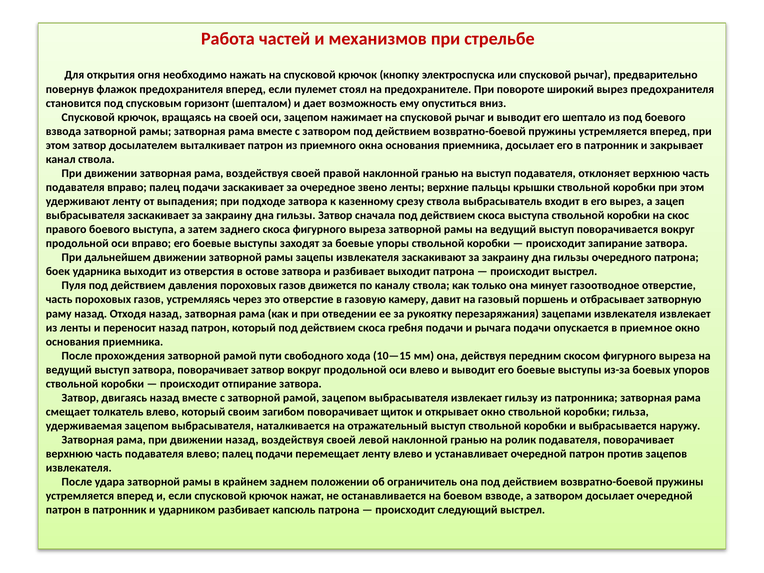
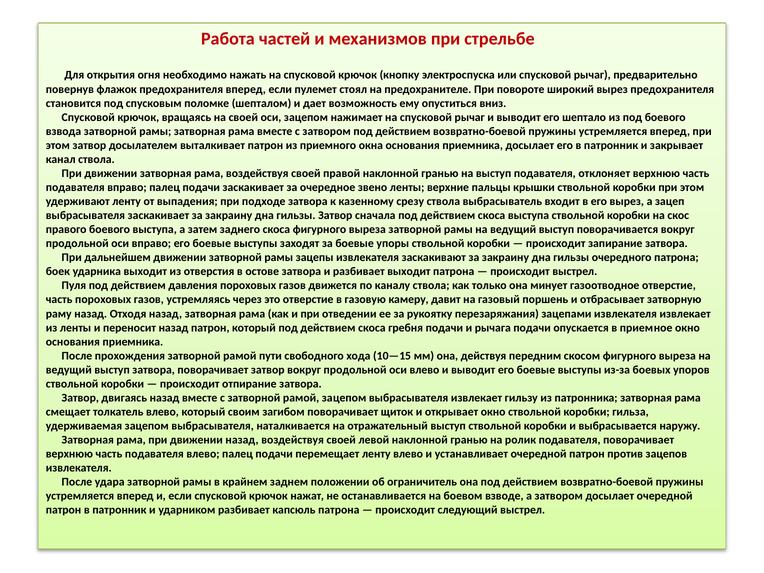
горизонт: горизонт -> поломке
